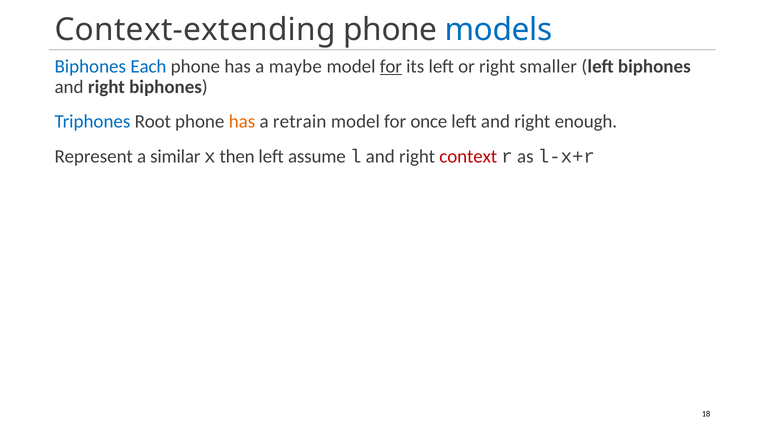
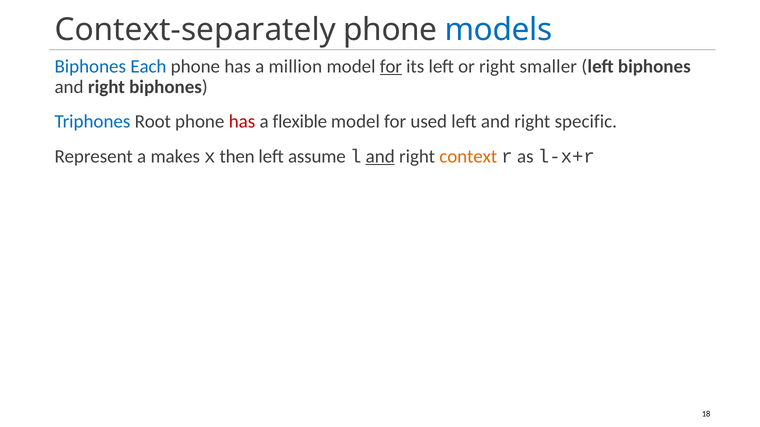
Context-extending: Context-extending -> Context-separately
maybe: maybe -> million
has at (242, 122) colour: orange -> red
retrain: retrain -> flexible
once: once -> used
enough: enough -> specific
similar: similar -> makes
and at (380, 156) underline: none -> present
context colour: red -> orange
